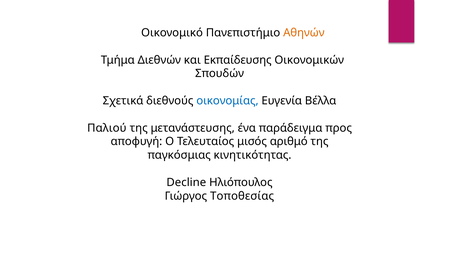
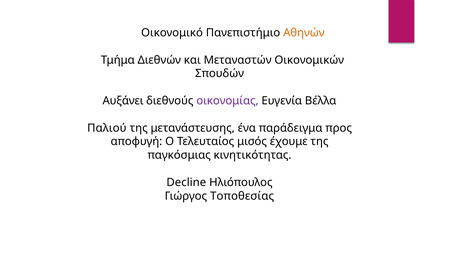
Εκπαίδευσης: Εκπαίδευσης -> Μεταναστών
Σχετικά: Σχετικά -> Αυξάνει
οικονομίας colour: blue -> purple
αριθμό: αριθμό -> έχουμε
